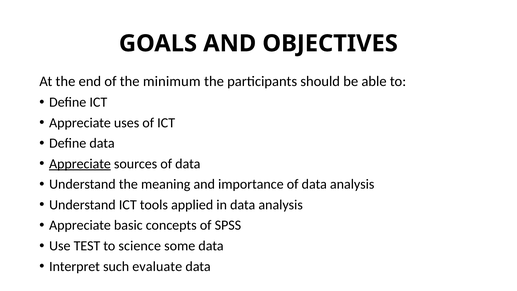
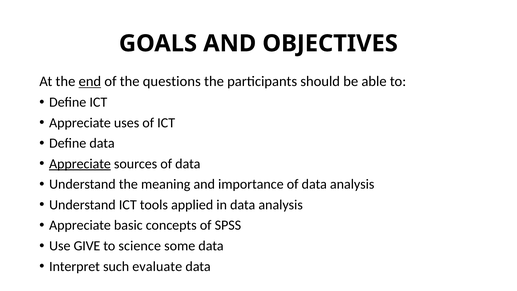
end underline: none -> present
minimum: minimum -> questions
TEST: TEST -> GIVE
